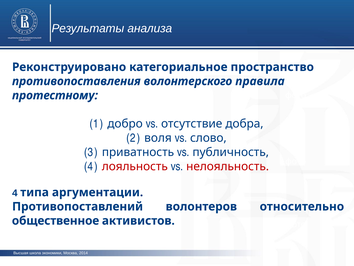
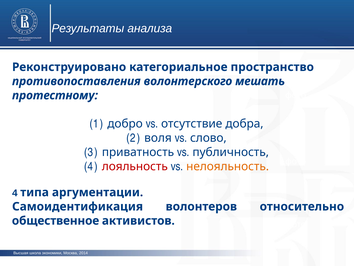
правила: правила -> мешать
нелояльность colour: red -> orange
Противопоставлений: Противопоставлений -> Самоидентификация
